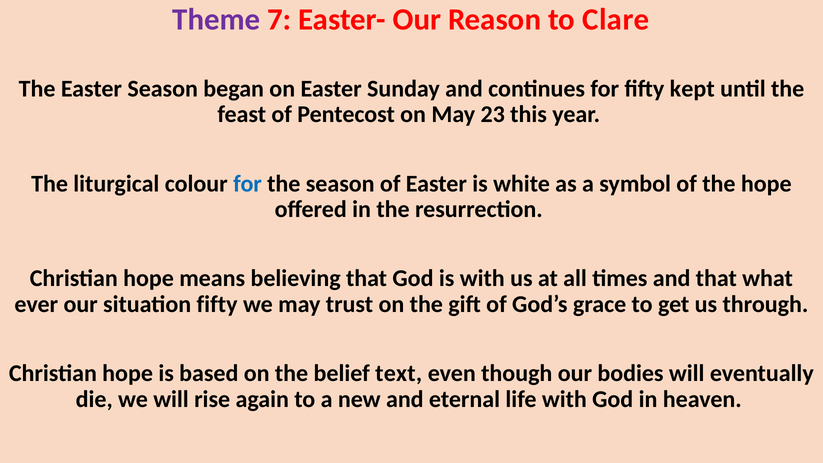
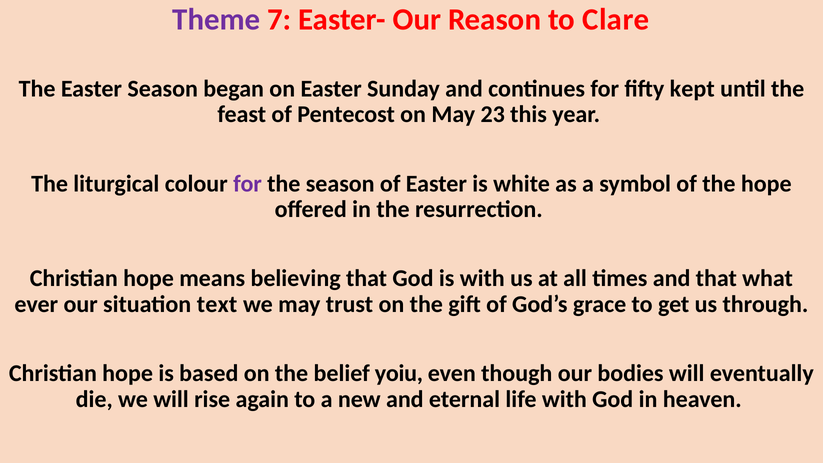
for at (248, 184) colour: blue -> purple
situation fifty: fifty -> text
text: text -> yoiu
